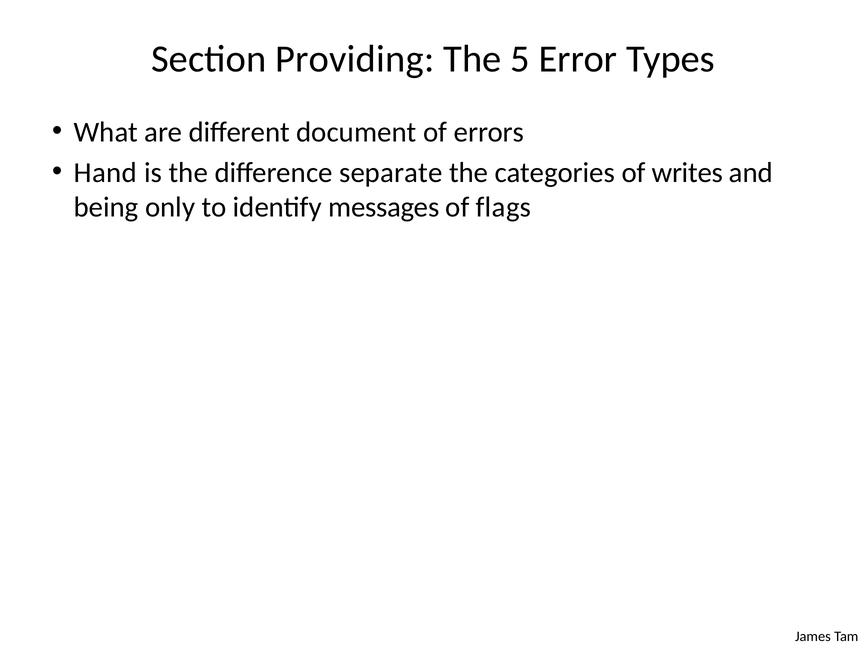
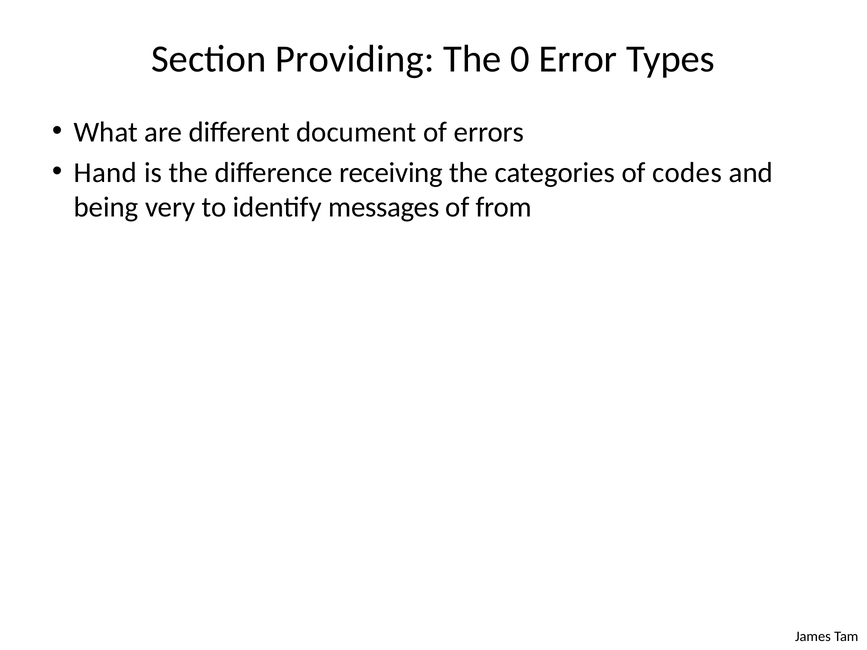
5: 5 -> 0
separate: separate -> receiving
writes: writes -> codes
only: only -> very
flags: flags -> from
